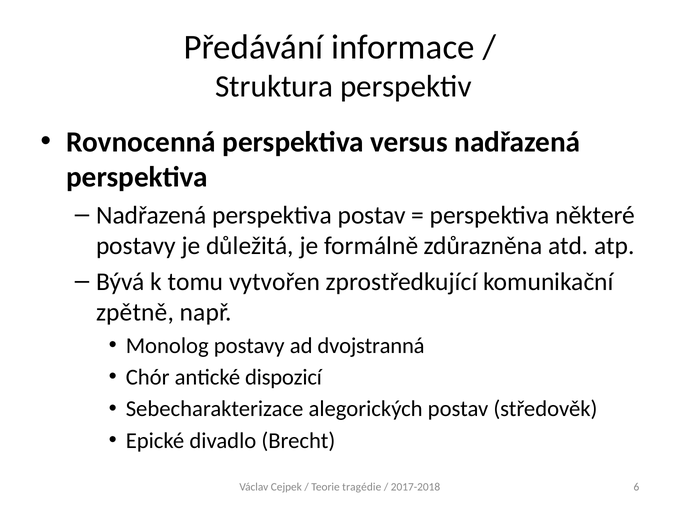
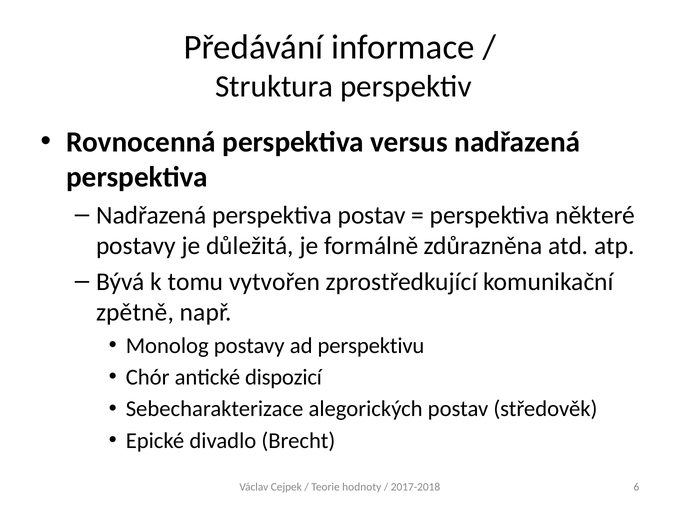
dvojstranná: dvojstranná -> perspektivu
tragédie: tragédie -> hodnoty
